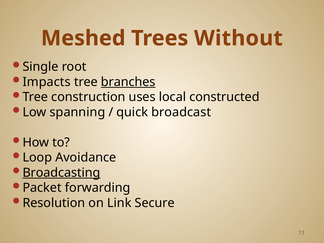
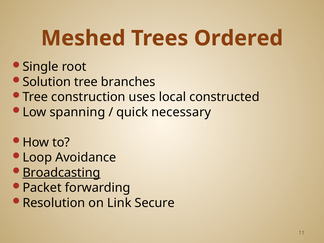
Without: Without -> Ordered
Impacts: Impacts -> Solution
branches underline: present -> none
broadcast: broadcast -> necessary
